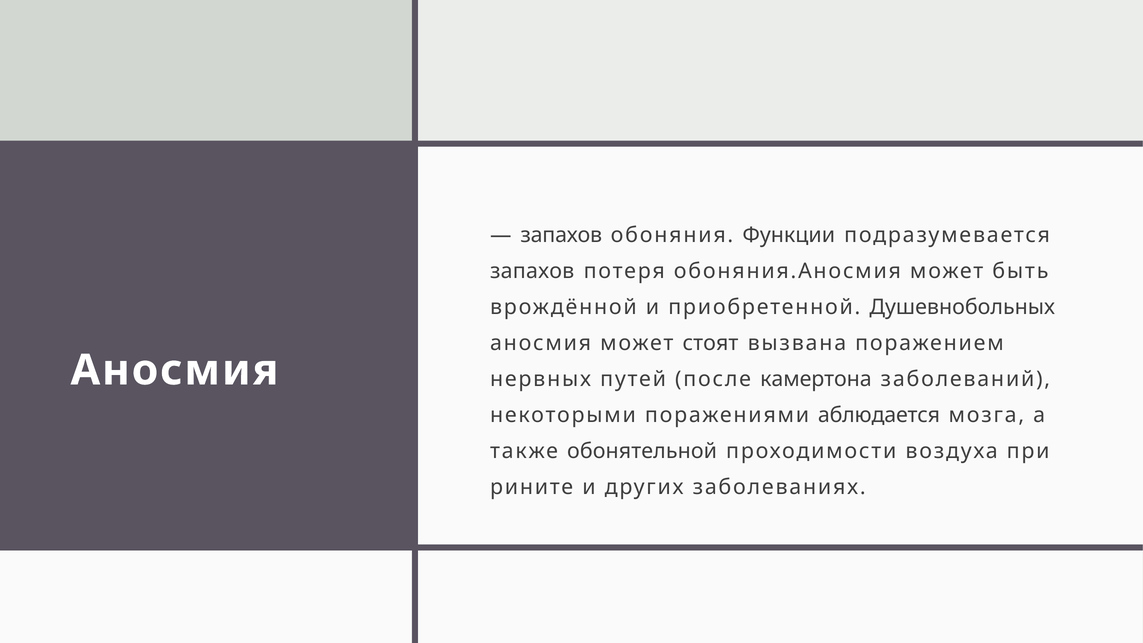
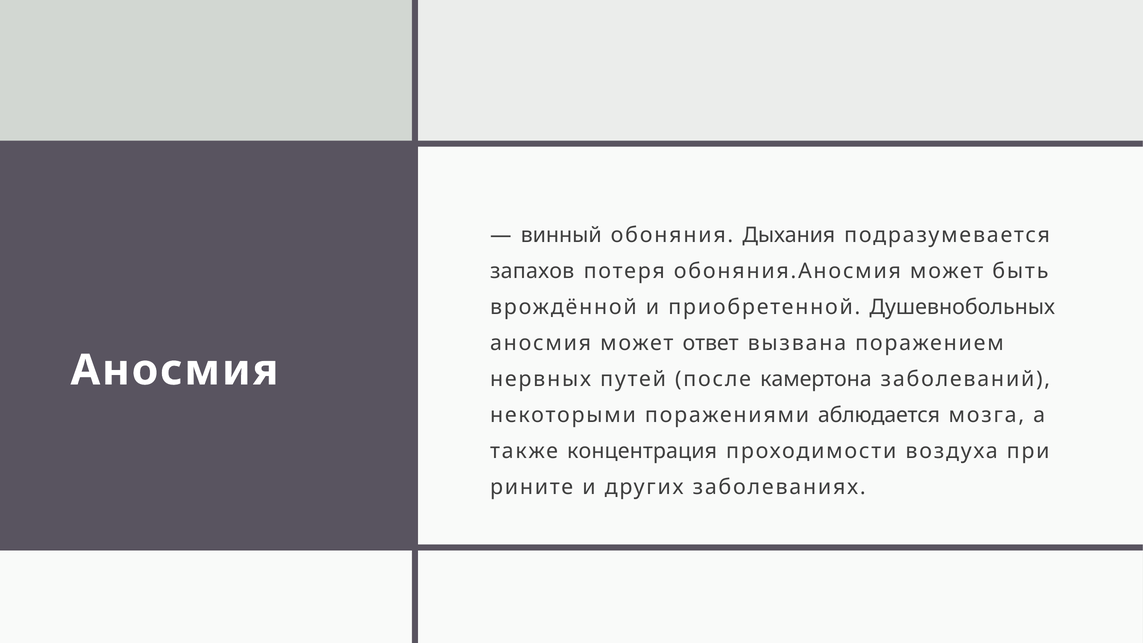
запахов at (561, 235): запахов -> винный
Функции: Функции -> Дыхания
стоят: стоят -> ответ
обонятельной: обонятельной -> концентрация
